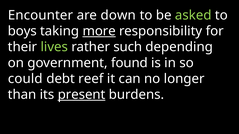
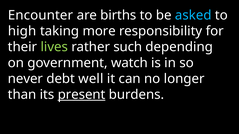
down: down -> births
asked colour: light green -> light blue
boys: boys -> high
more underline: present -> none
found: found -> watch
could: could -> never
reef: reef -> well
